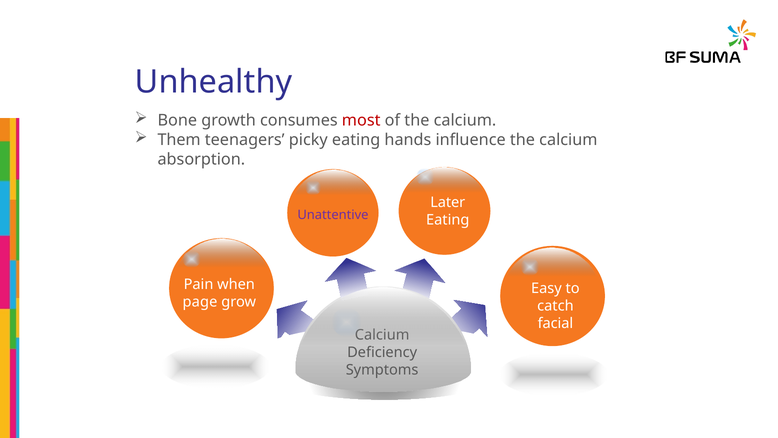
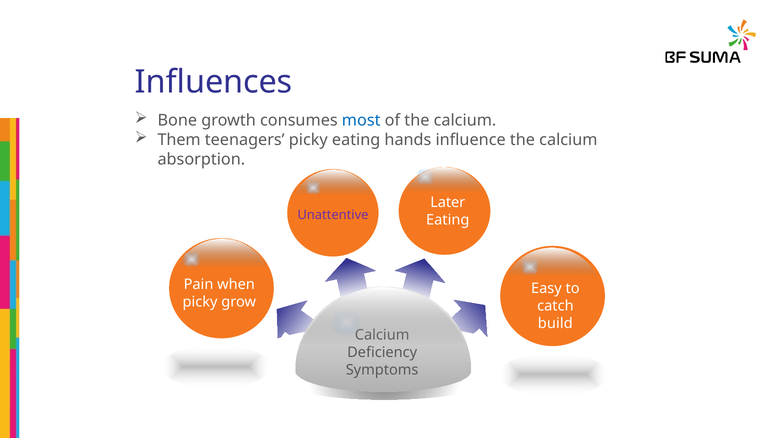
Unhealthy: Unhealthy -> Influences
most colour: red -> blue
page at (200, 302): page -> picky
facial: facial -> build
